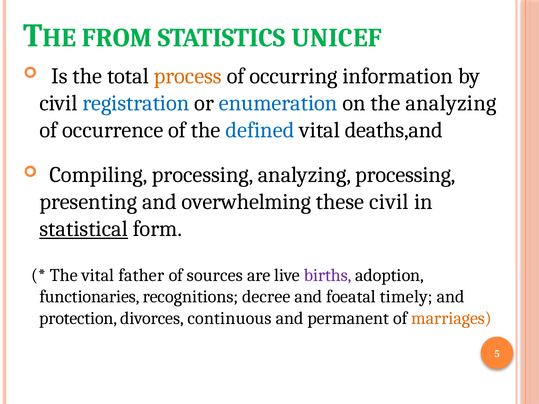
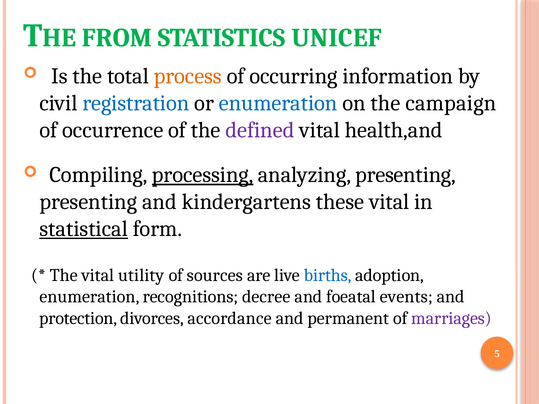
the analyzing: analyzing -> campaign
defined colour: blue -> purple
deaths,and: deaths,and -> health,and
processing at (203, 175) underline: none -> present
analyzing processing: processing -> presenting
overwhelming: overwhelming -> kindergartens
these civil: civil -> vital
father: father -> utility
births colour: purple -> blue
functionaries at (90, 297): functionaries -> enumeration
timely: timely -> events
continuous: continuous -> accordance
marriages colour: orange -> purple
